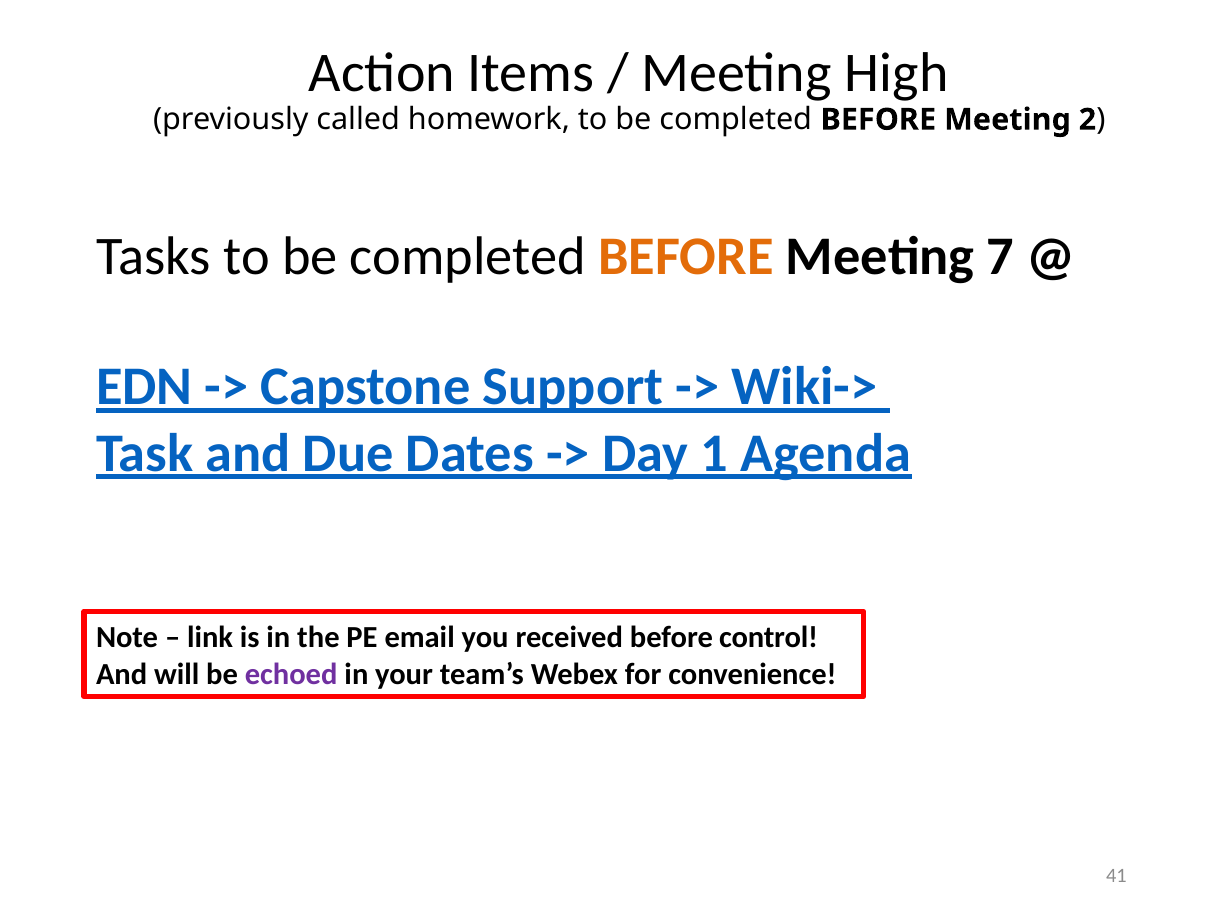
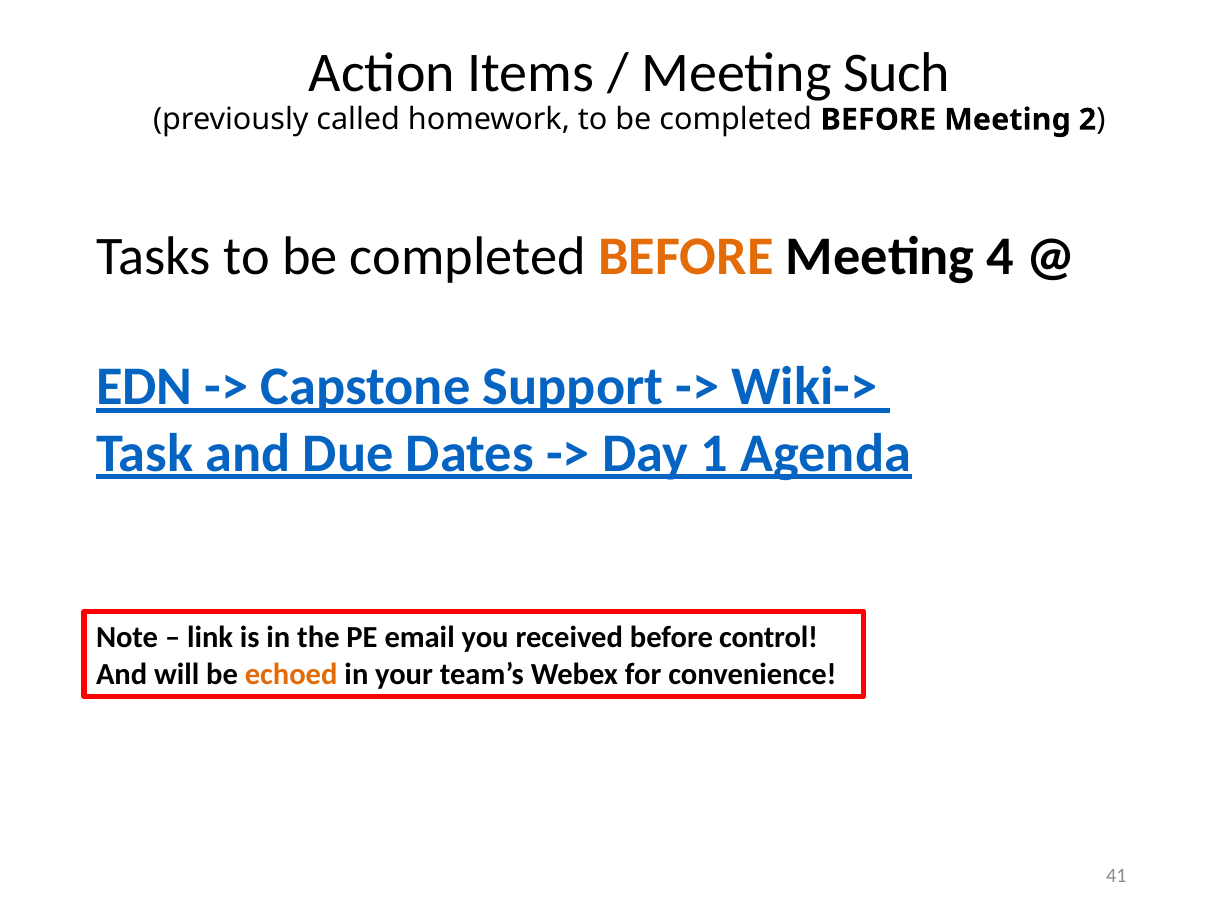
High: High -> Such
7: 7 -> 4
echoed colour: purple -> orange
